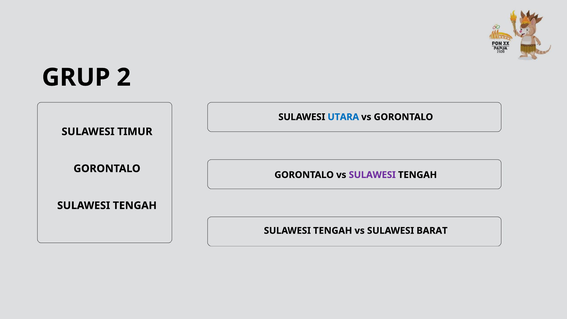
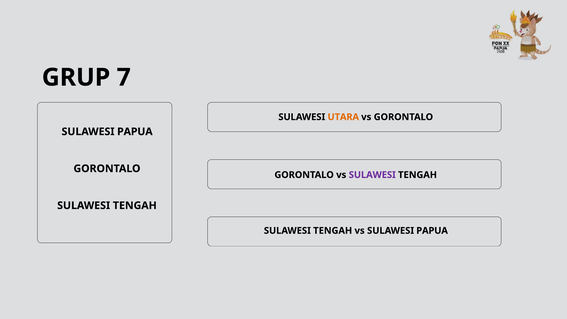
2: 2 -> 7
UTARA colour: blue -> orange
TIMUR at (135, 132): TIMUR -> PAPUA
vs SULAWESI BARAT: BARAT -> PAPUA
